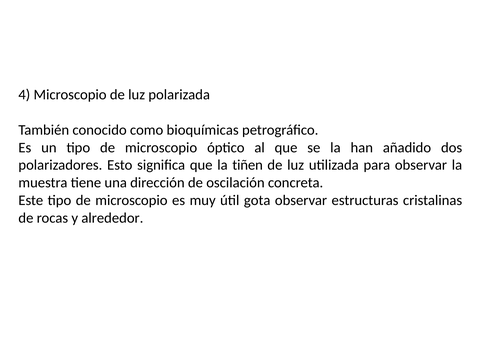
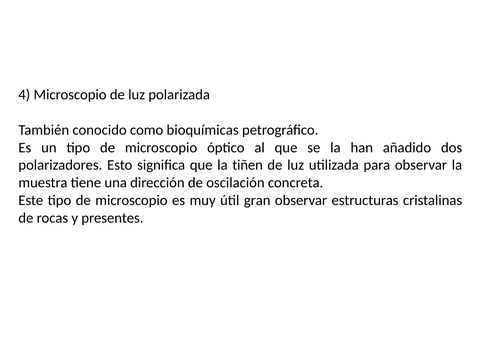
gota: gota -> gran
alrededor: alrededor -> presentes
